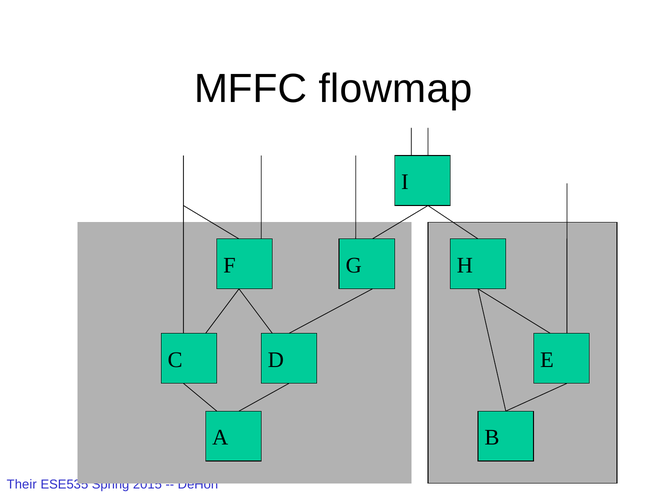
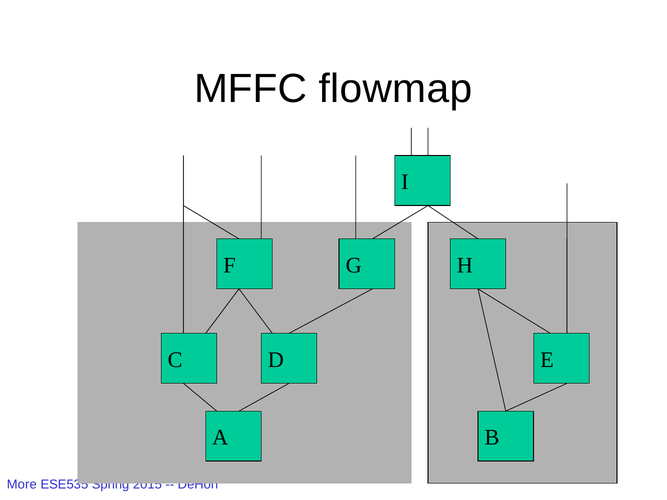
Their: Their -> More
